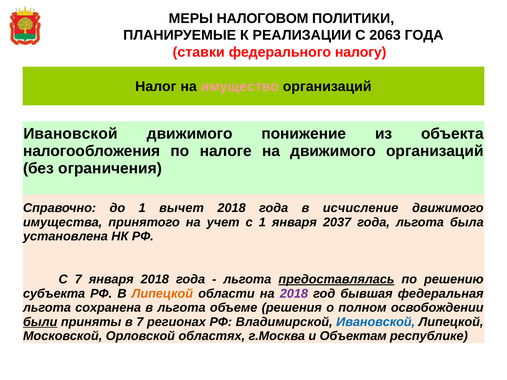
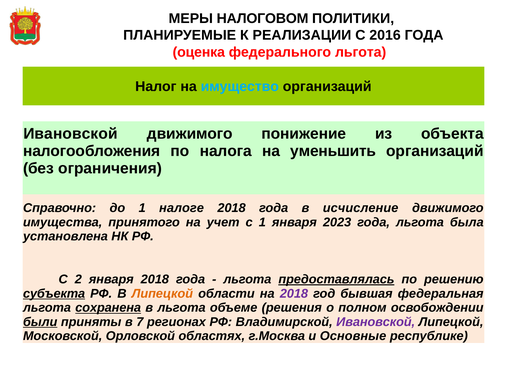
2063: 2063 -> 2016
ставки: ставки -> оценка
федерального налогу: налогу -> льгота
имущество colour: pink -> light blue
налоге: налоге -> налога
на движимого: движимого -> уменьшить
вычет: вычет -> налоге
2037: 2037 -> 2023
С 7: 7 -> 2
субъекта underline: none -> present
сохранена underline: none -> present
Ивановской at (376, 322) colour: blue -> purple
Объектам: Объектам -> Основные
